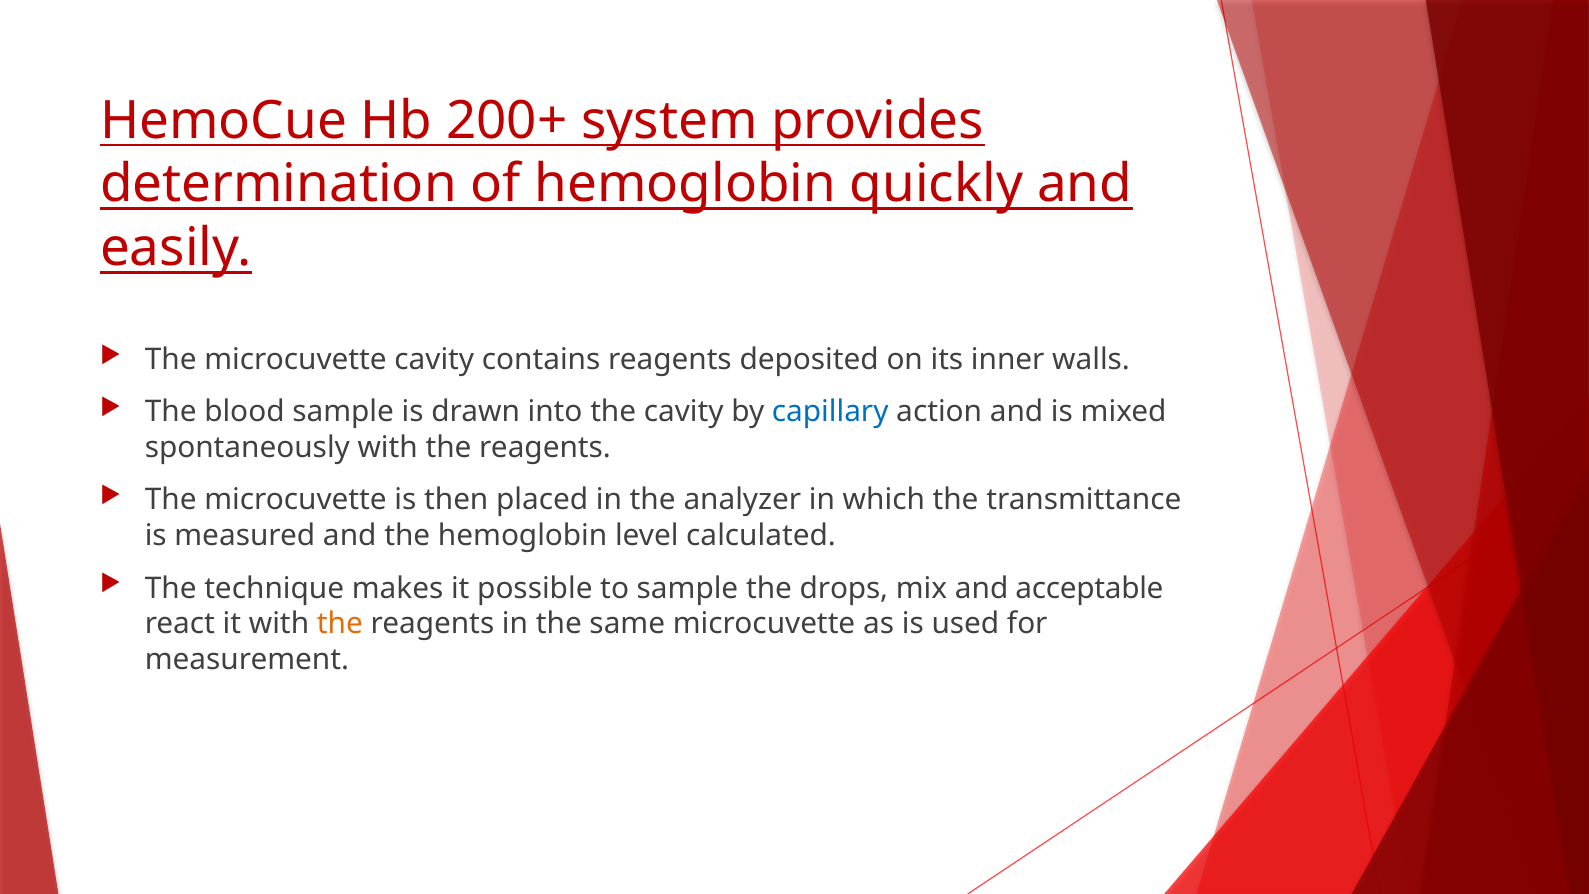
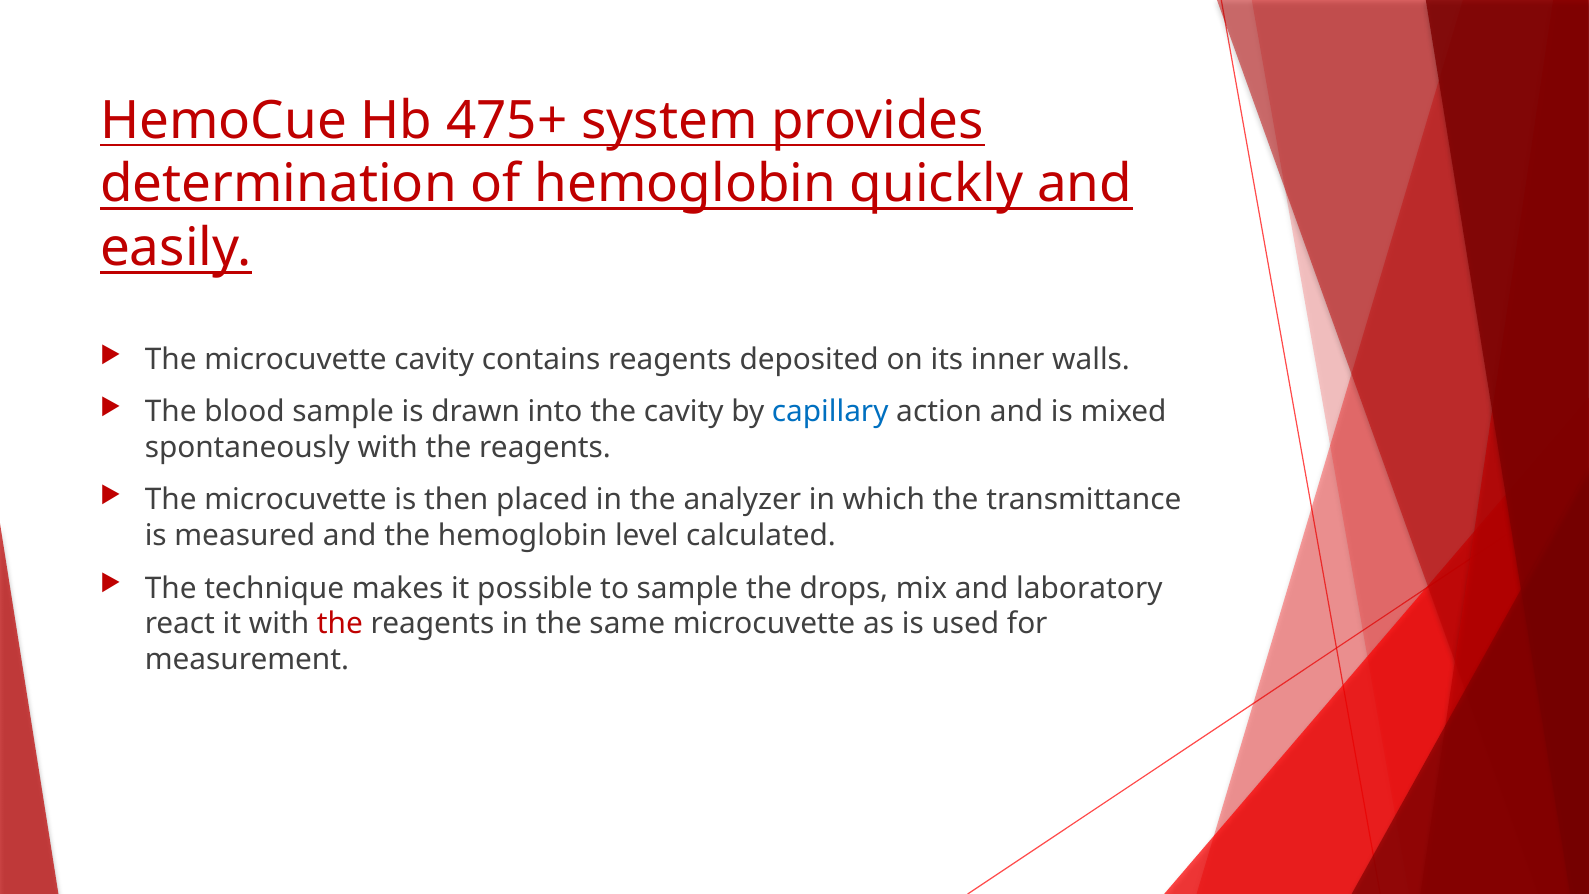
200+: 200+ -> 475+
acceptable: acceptable -> laboratory
the at (340, 624) colour: orange -> red
